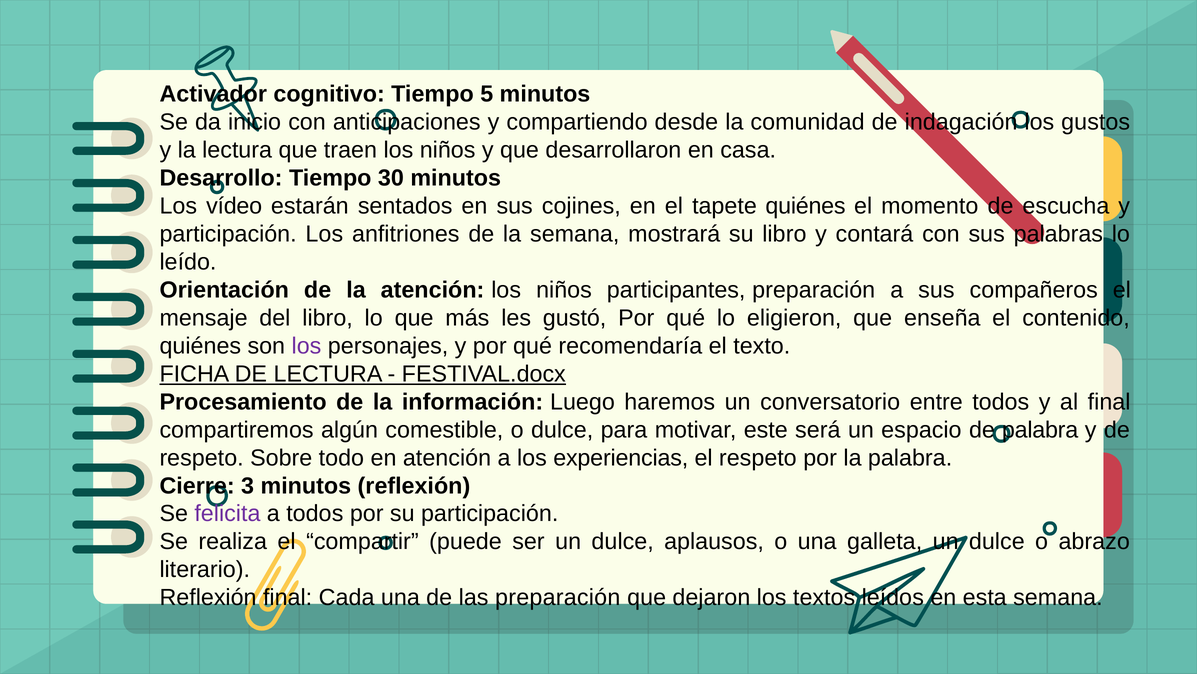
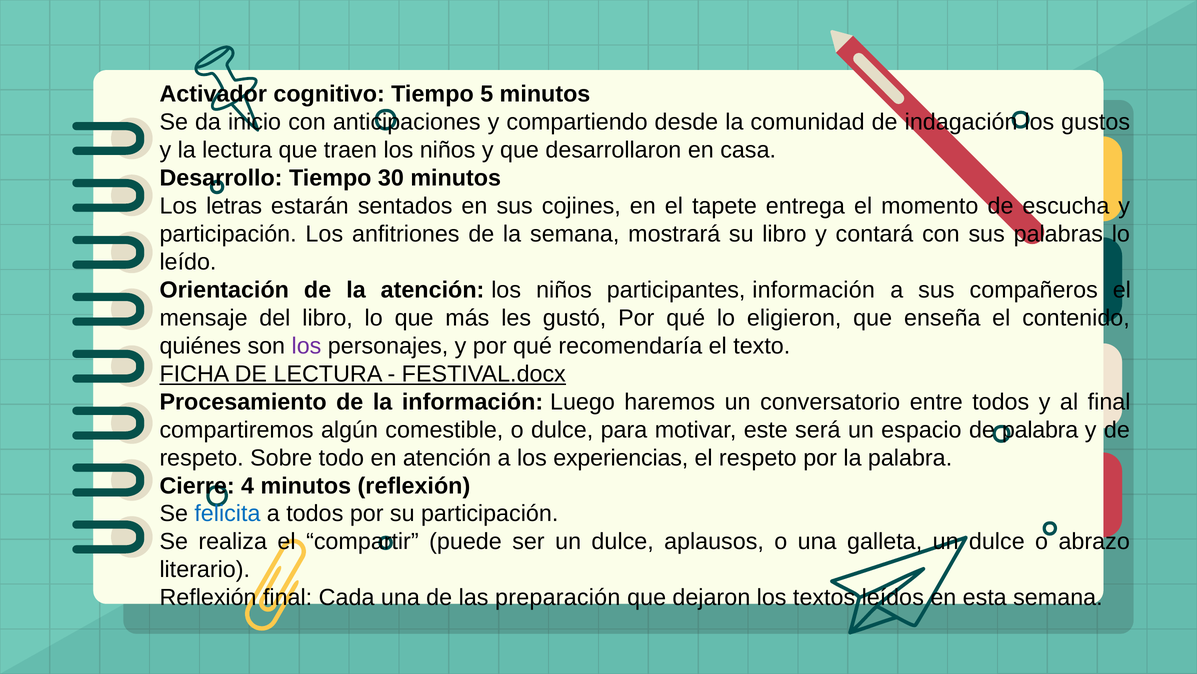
vídeo: vídeo -> letras
tapete quiénes: quiénes -> entrega
participantes preparación: preparación -> información
3: 3 -> 4
felicita colour: purple -> blue
